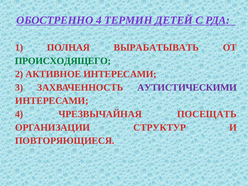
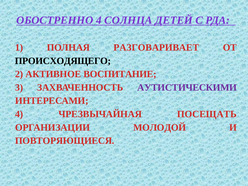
ТЕРМИН: ТЕРМИН -> СОЛНЦА
ВЫРАБАТЫВАТЬ: ВЫРАБАТЫВАТЬ -> РАЗГОВАРИВАЕТ
ПРОИСХОДЯЩЕГО colour: green -> black
АКТИВНОЕ ИНТЕРЕСАМИ: ИНТЕРЕСАМИ -> ВОСПИТАНИЕ
СТРУКТУР: СТРУКТУР -> МОЛОДОЙ
